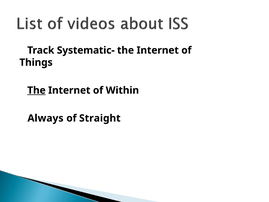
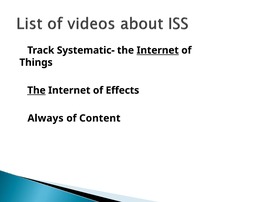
Internet at (158, 50) underline: none -> present
Within: Within -> Effects
Straight: Straight -> Content
